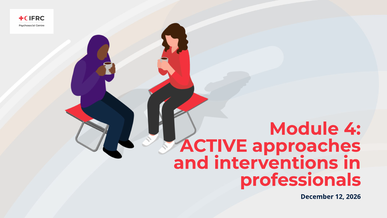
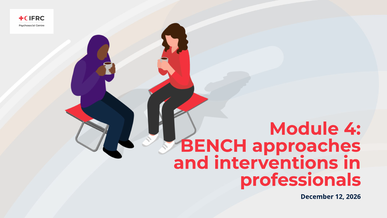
ACTIVE: ACTIVE -> BENCH
